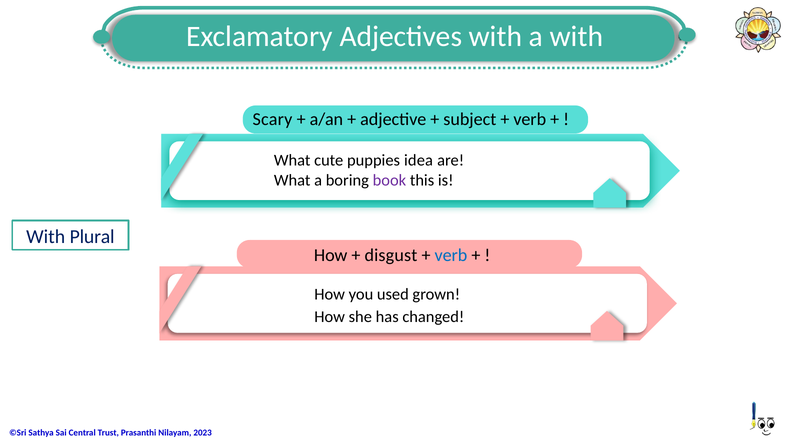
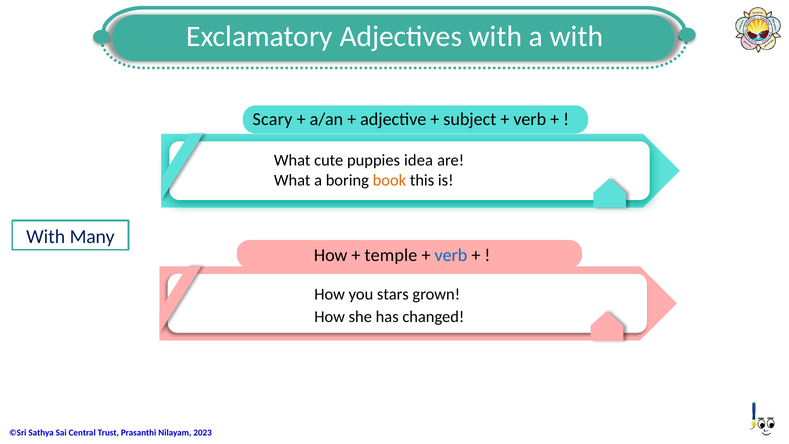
book colour: purple -> orange
Plural: Plural -> Many
disgust: disgust -> temple
used: used -> stars
